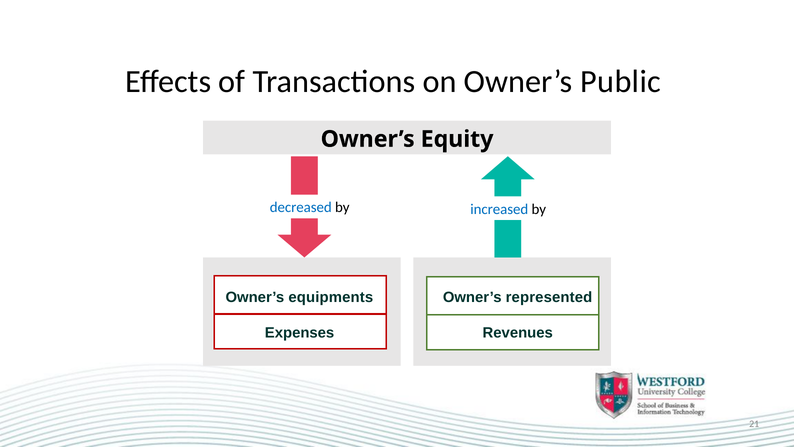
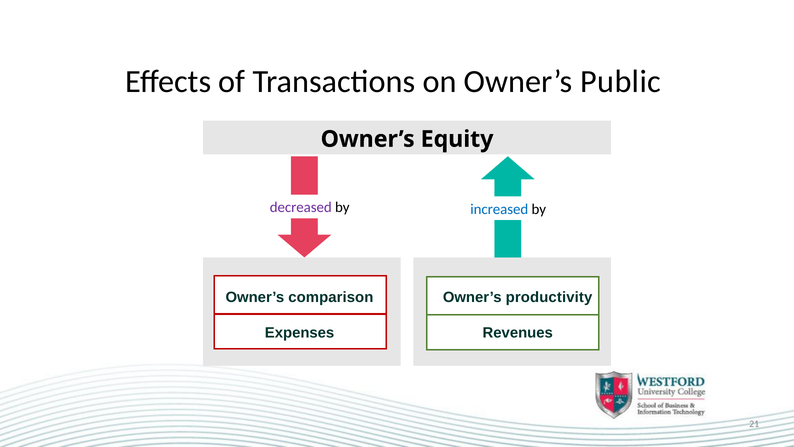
decreased colour: blue -> purple
equipments: equipments -> comparison
represented: represented -> productivity
